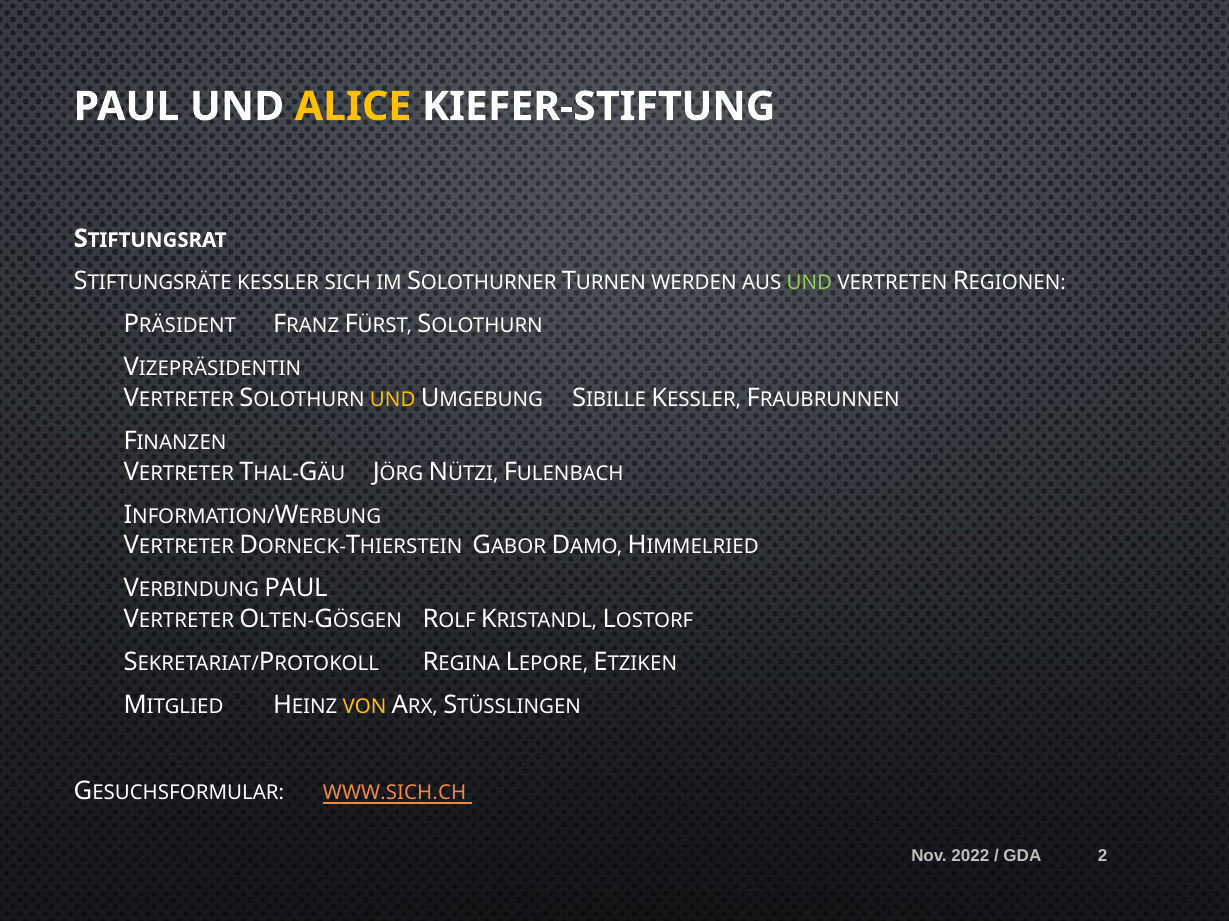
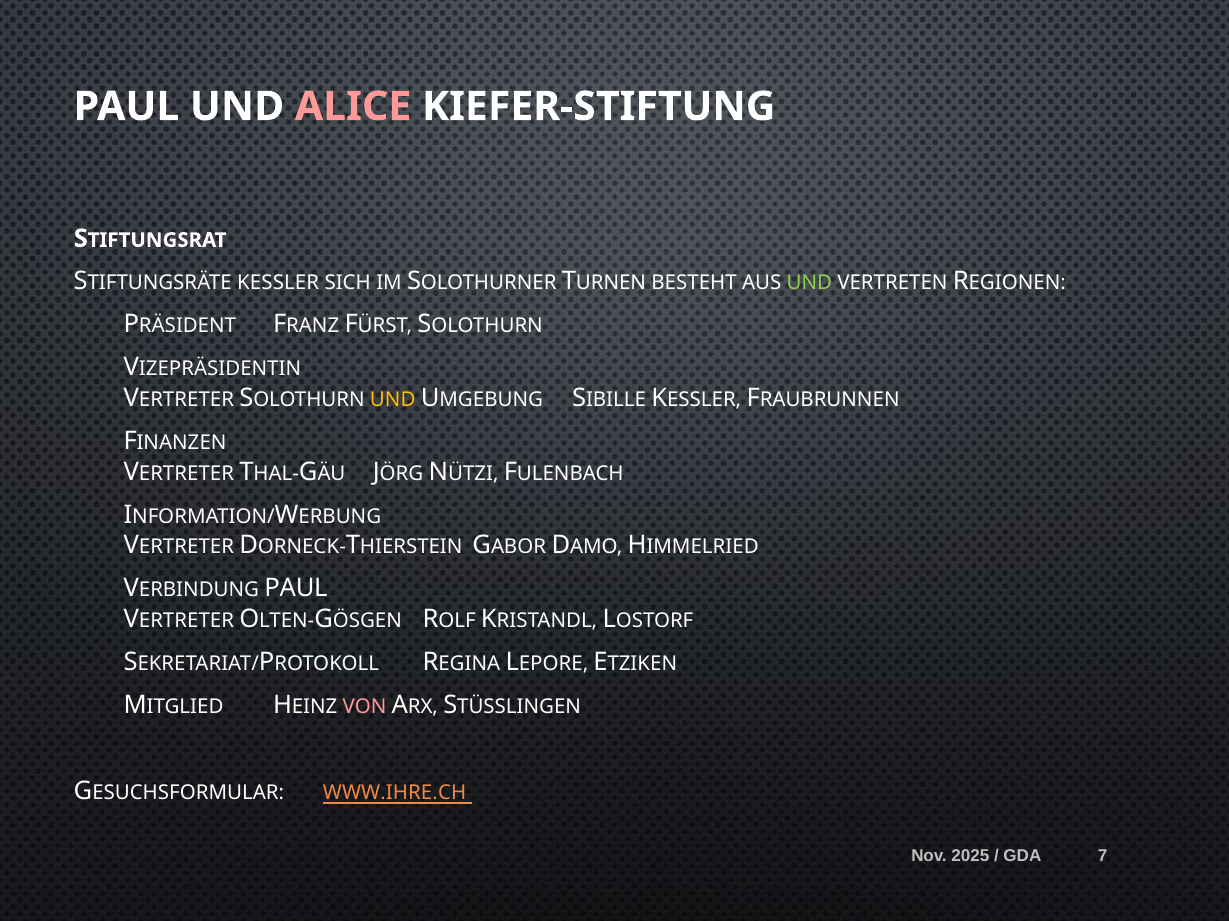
ALICE colour: yellow -> pink
WERDEN: WERDEN -> BESTEHT
VON colour: yellow -> pink
WWW.SICH.CH: WWW.SICH.CH -> WWW.IHRE.CH
2022: 2022 -> 2025
2: 2 -> 7
